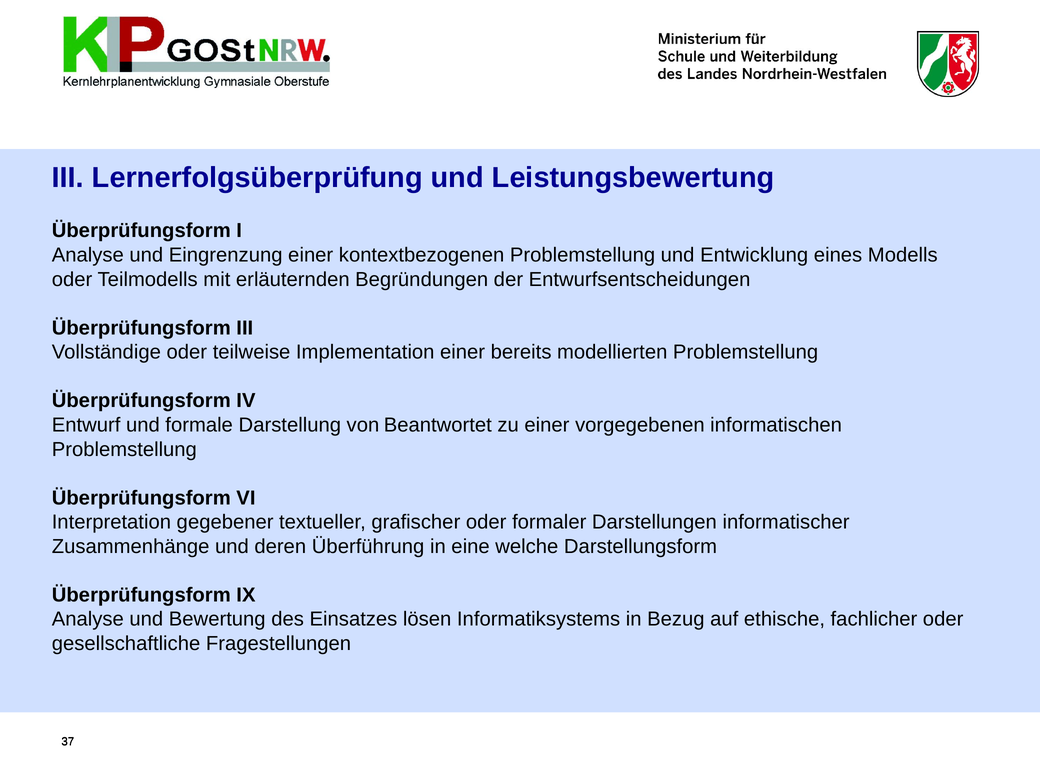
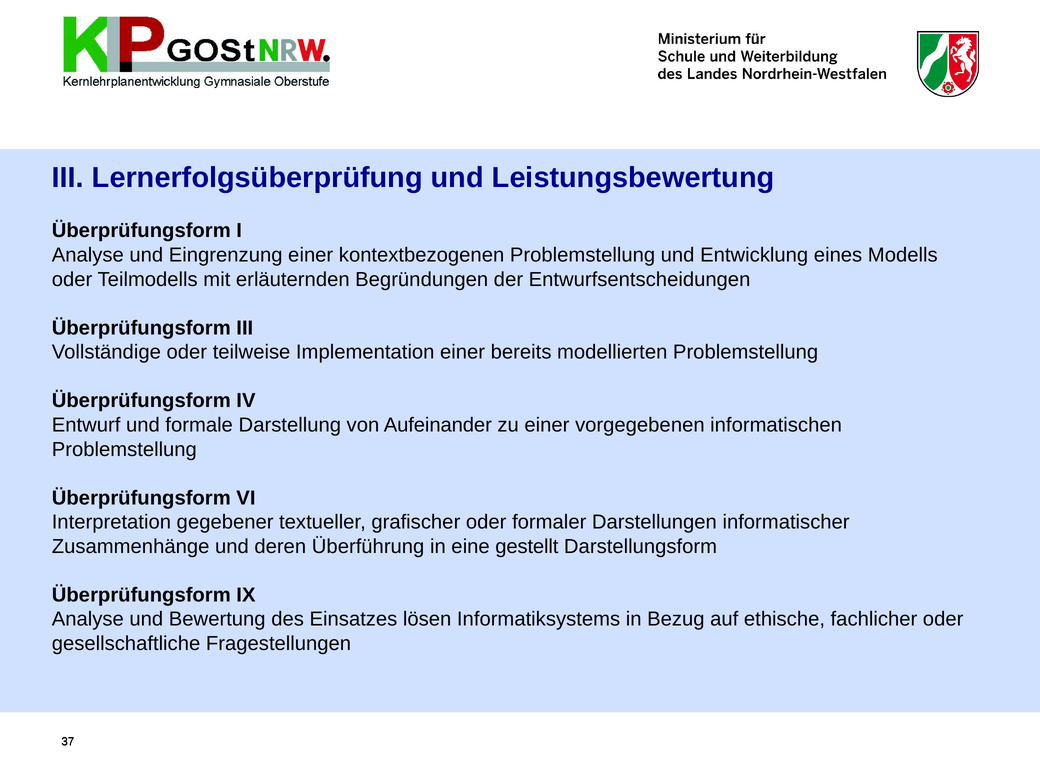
Beantwortet: Beantwortet -> Aufeinander
welche: welche -> gestellt
